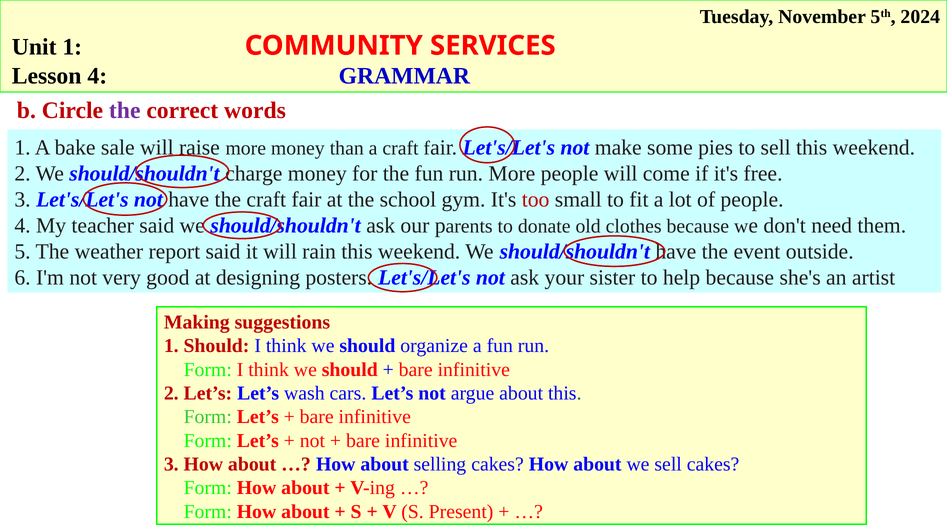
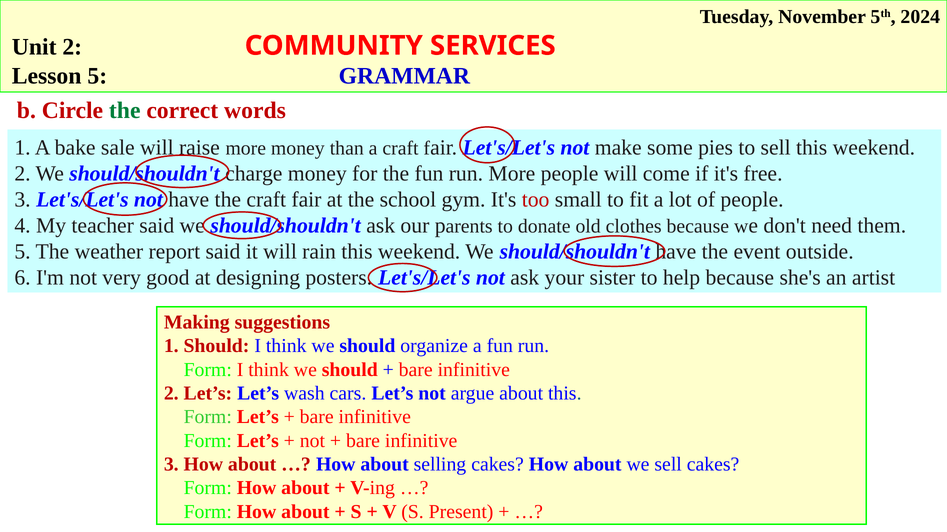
Unit 1: 1 -> 2
Lesson 4: 4 -> 5
the at (125, 111) colour: purple -> green
